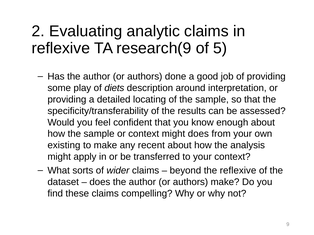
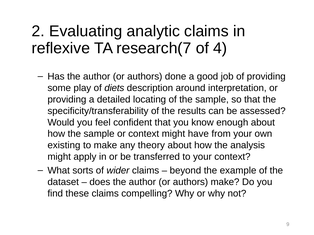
research(9: research(9 -> research(7
5: 5 -> 4
might does: does -> have
recent: recent -> theory
the reflexive: reflexive -> example
